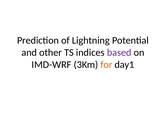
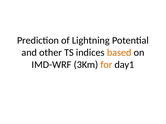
based colour: purple -> orange
